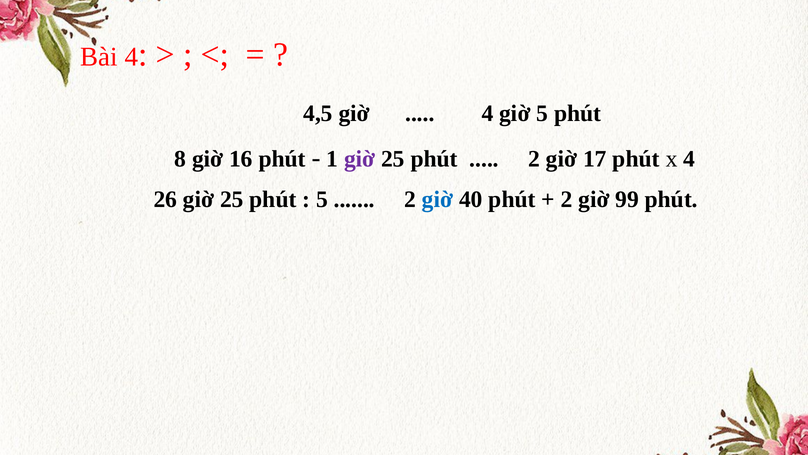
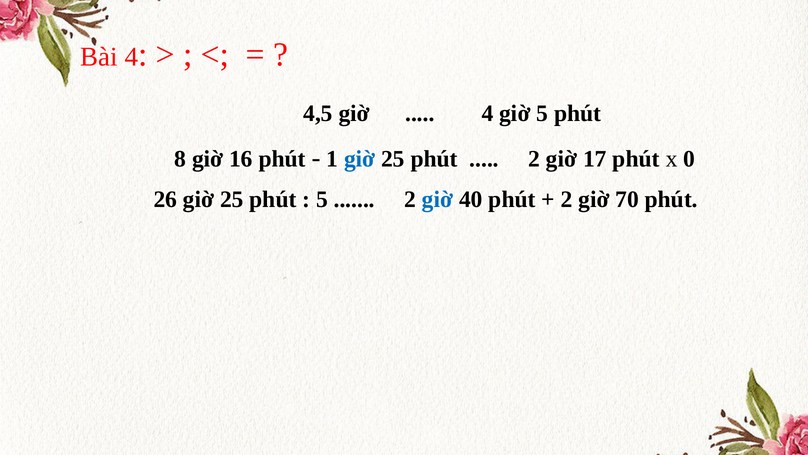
giờ at (360, 159) colour: purple -> blue
x 4: 4 -> 0
99: 99 -> 70
